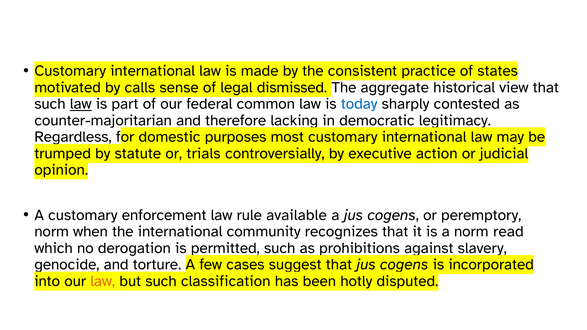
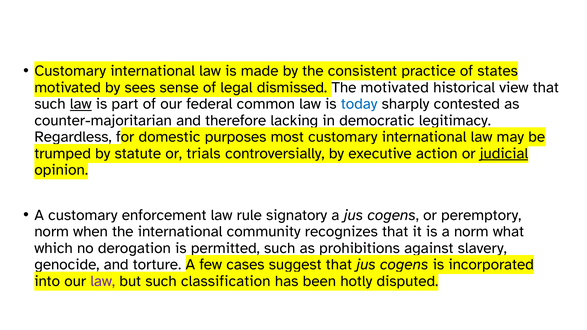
calls: calls -> sees
The aggregate: aggregate -> motivated
judicial underline: none -> present
available: available -> signatory
read: read -> what
law at (103, 281) colour: orange -> purple
